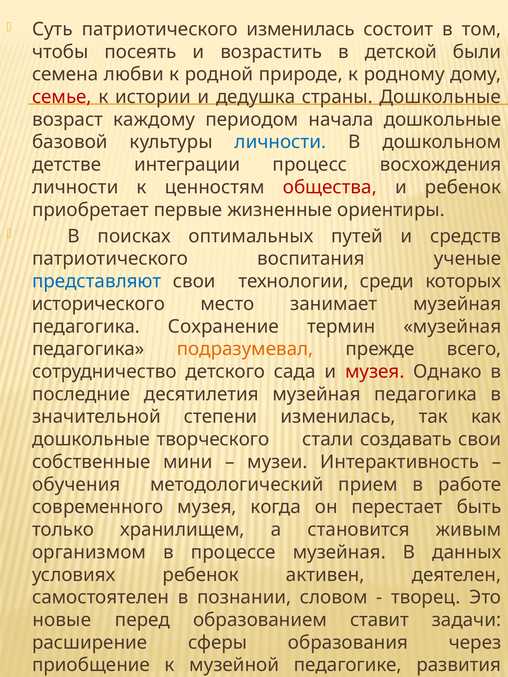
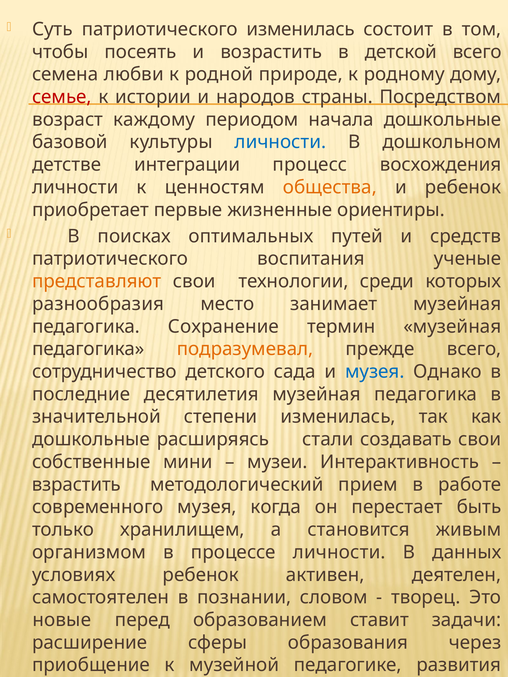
детской были: были -> всего
дедушка: дедушка -> народов
страны Дошкольные: Дошкольные -> Посредством
общества colour: red -> orange
представляют colour: blue -> orange
исторического: исторического -> разнообразия
музея at (375, 372) colour: red -> blue
творческого: творческого -> расширяясь
обучения: обучения -> взрастить
процессе музейная: музейная -> личности
